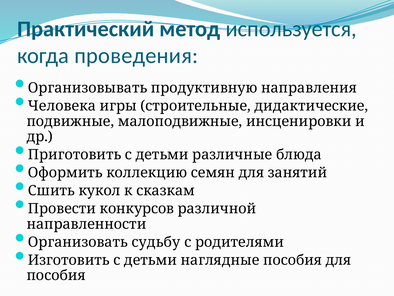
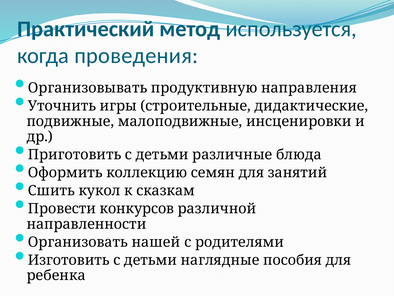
Человека: Человека -> Уточнить
судьбу: судьбу -> нашей
пособия at (56, 275): пособия -> ребенка
